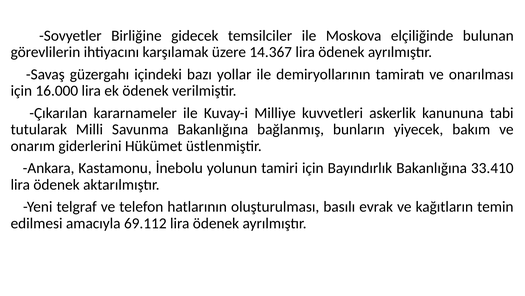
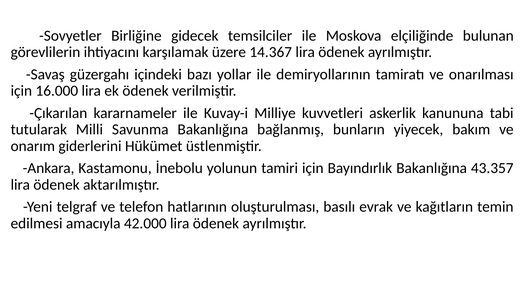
33.410: 33.410 -> 43.357
69.112: 69.112 -> 42.000
